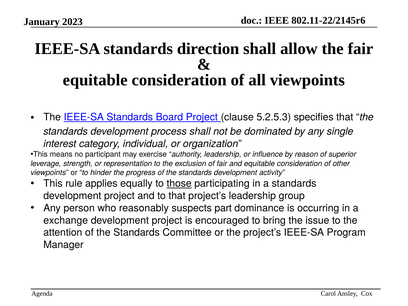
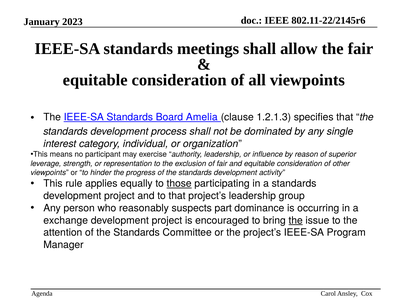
direction: direction -> meetings
Board Project: Project -> Amelia
5.2.5.3: 5.2.5.3 -> 1.2.1.3
the at (296, 220) underline: none -> present
